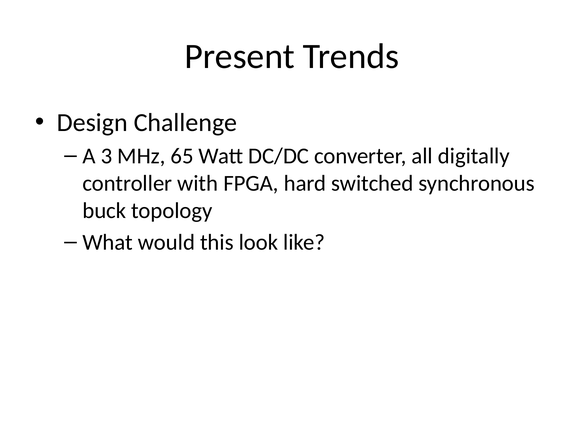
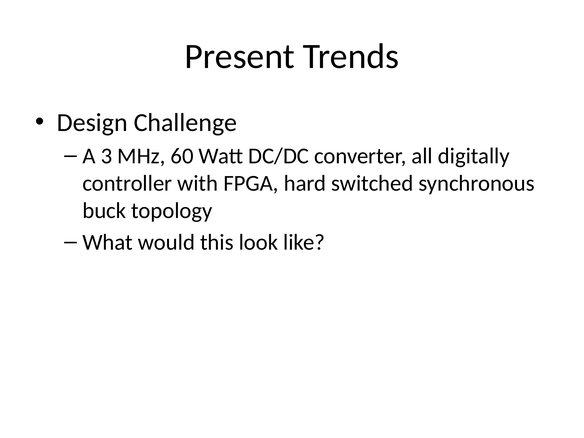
65: 65 -> 60
